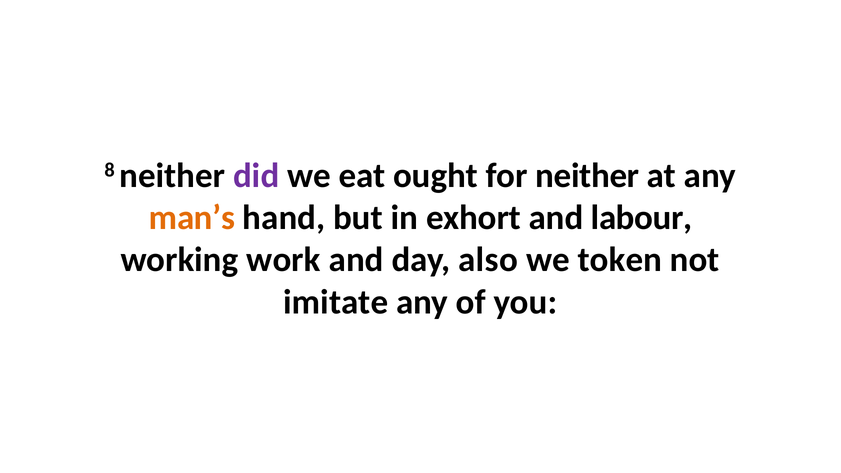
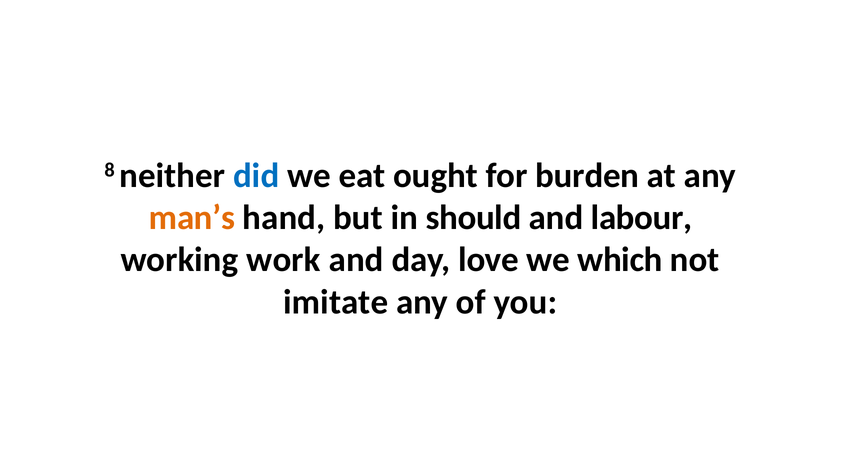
did colour: purple -> blue
for neither: neither -> burden
exhort: exhort -> should
also: also -> love
token: token -> which
